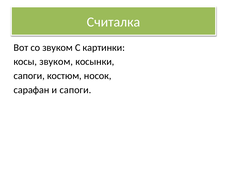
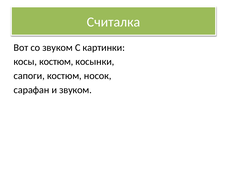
косы звуком: звуком -> костюм
и сапоги: сапоги -> звуком
